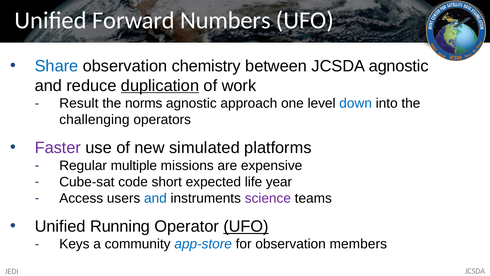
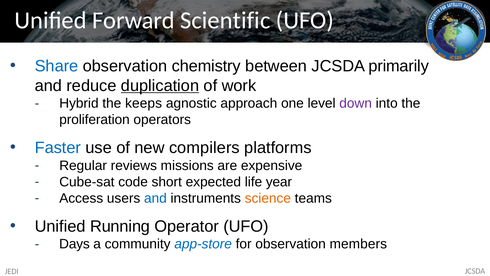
Numbers: Numbers -> Scientific
JCSDA agnostic: agnostic -> primarily
Result: Result -> Hybrid
norms: norms -> keeps
down colour: blue -> purple
challenging: challenging -> proliferation
Faster colour: purple -> blue
simulated: simulated -> compilers
multiple: multiple -> reviews
science colour: purple -> orange
UFO at (246, 226) underline: present -> none
Keys: Keys -> Days
